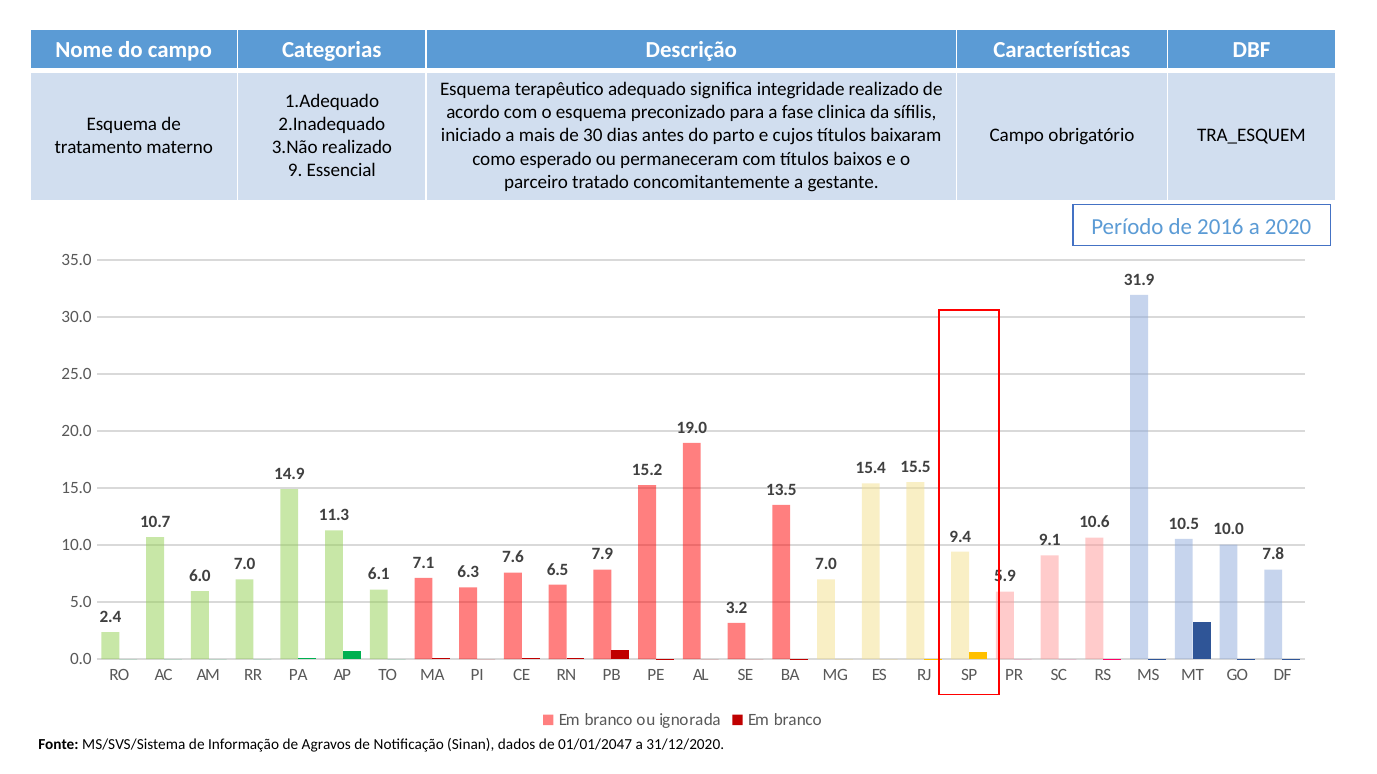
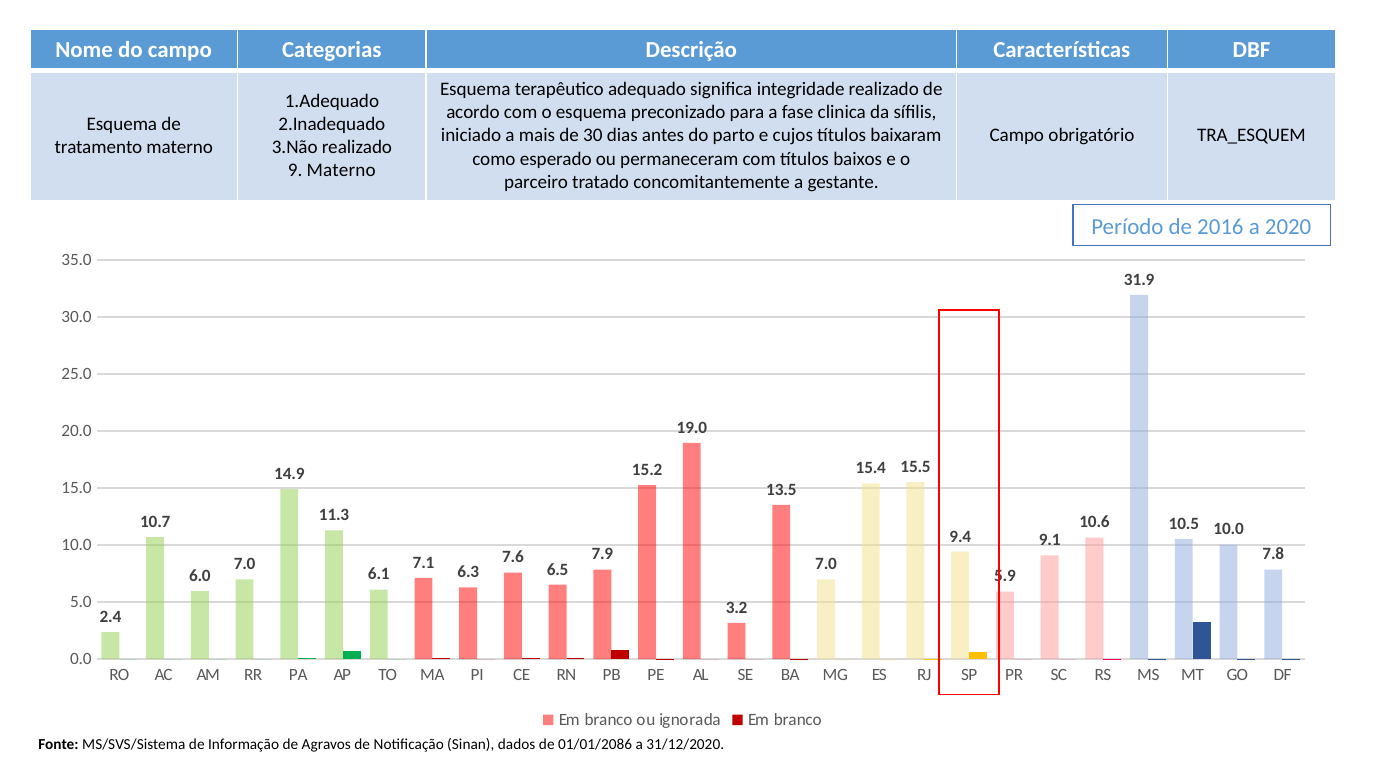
9 Essencial: Essencial -> Materno
01/01/2047: 01/01/2047 -> 01/01/2086
